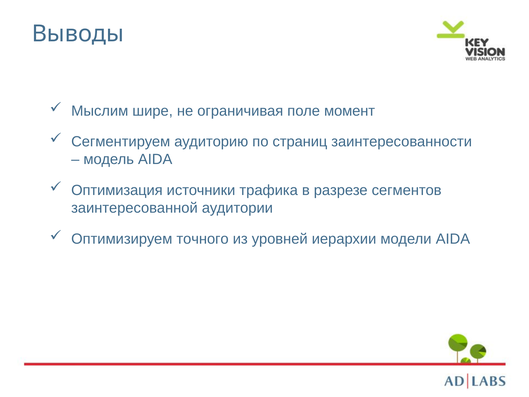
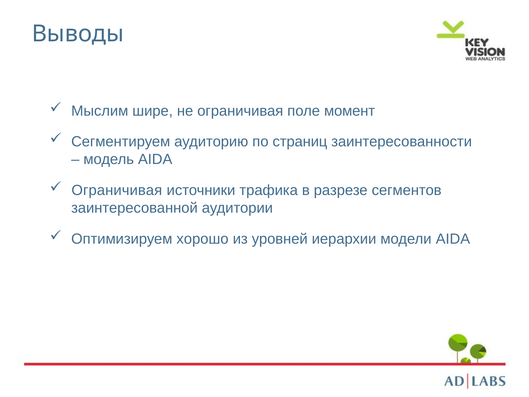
Оптимизация at (117, 190): Оптимизация -> Ограничивая
точного: точного -> хорошо
